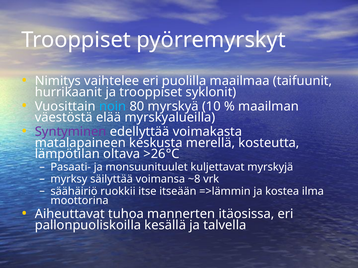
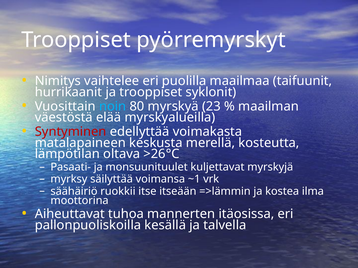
10: 10 -> 23
Syntyminen colour: purple -> red
~8: ~8 -> ~1
